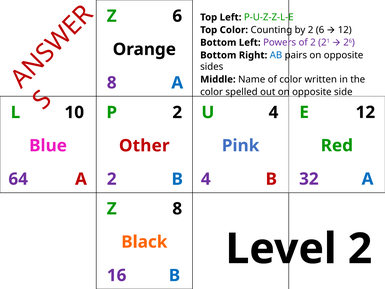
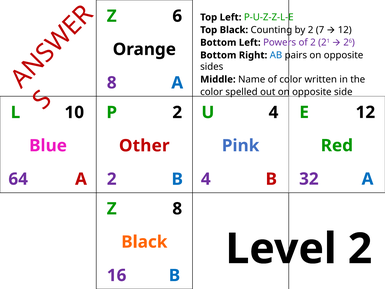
Top Color: Color -> Black
2 6: 6 -> 7
